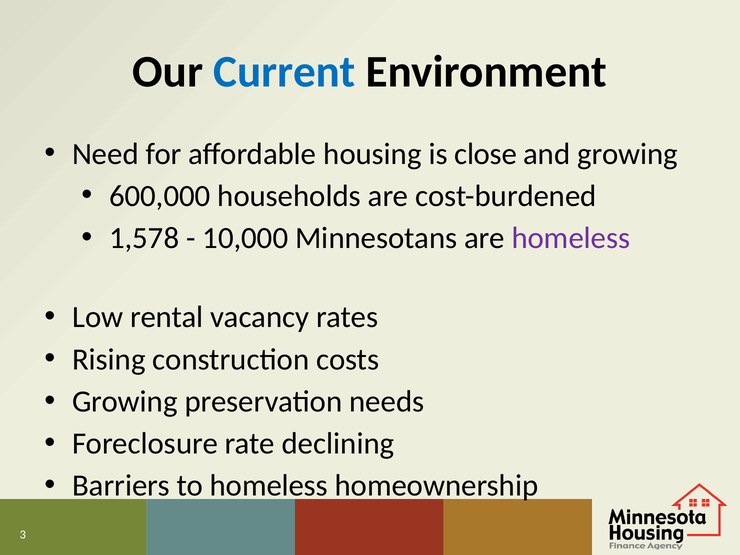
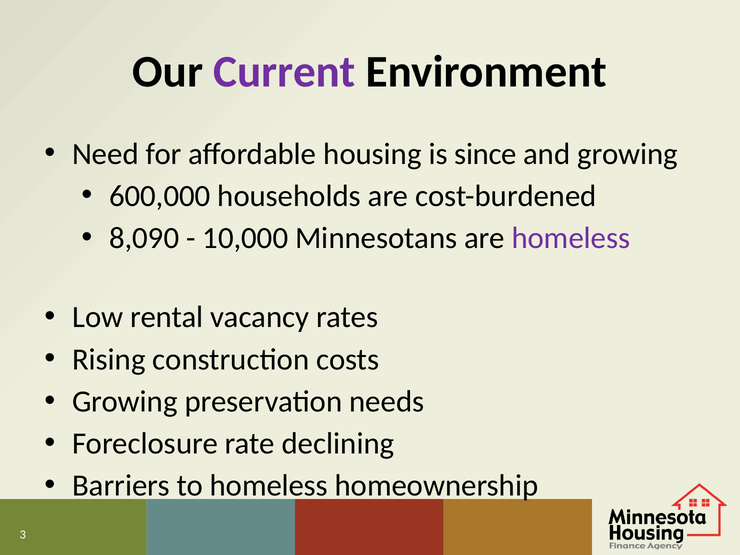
Current colour: blue -> purple
close: close -> since
1,578: 1,578 -> 8,090
